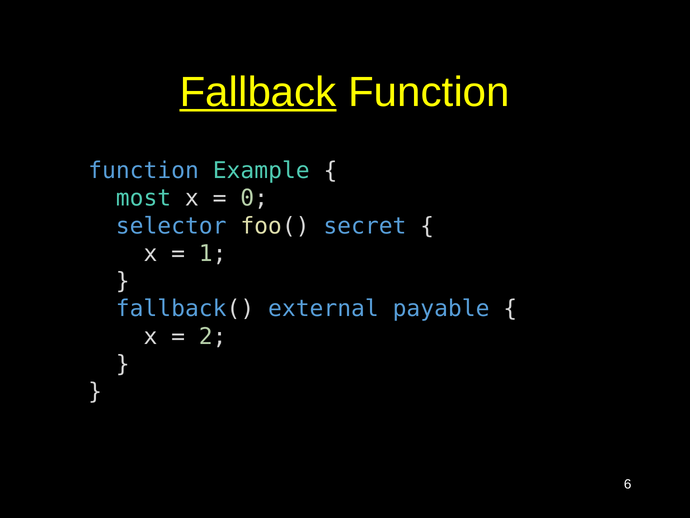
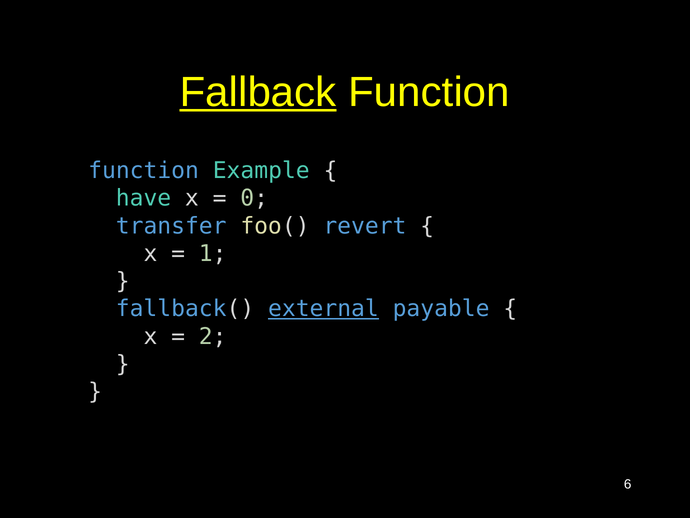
most: most -> have
selector: selector -> transfer
secret: secret -> revert
external underline: none -> present
